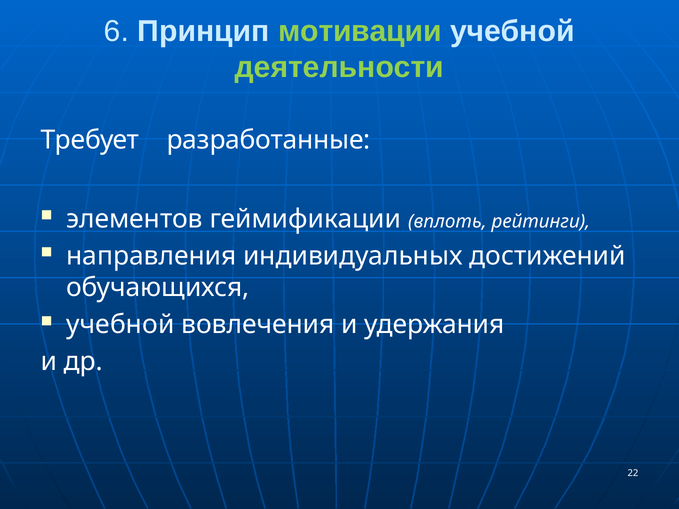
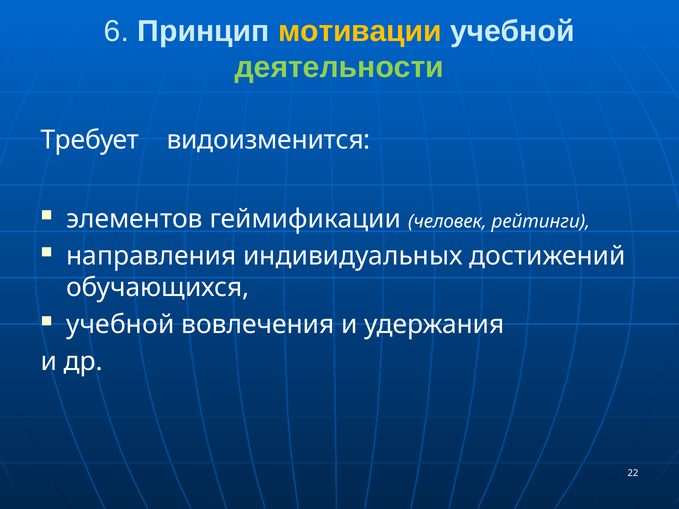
мотивации colour: light green -> yellow
разработанные: разработанные -> видоизменится
вплоть: вплоть -> человек
